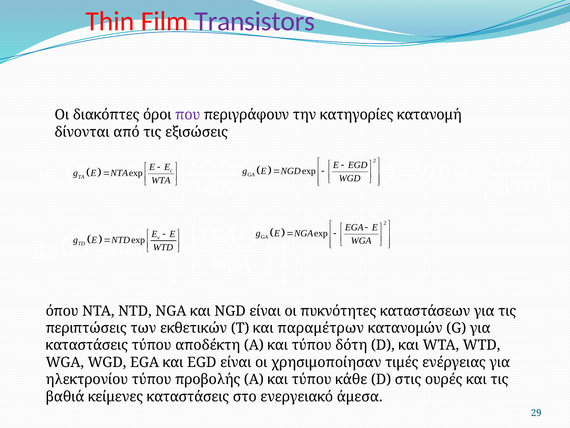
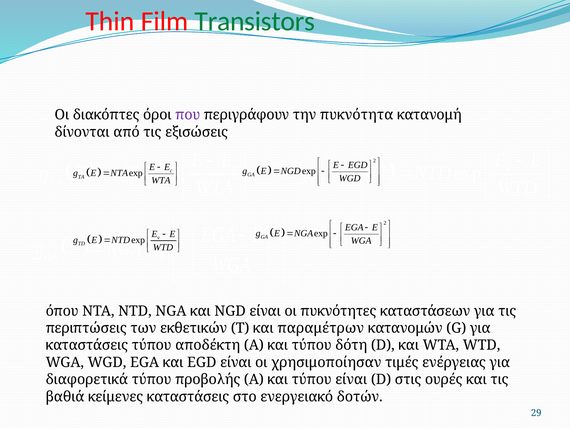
Transistors colour: purple -> green
κατηγορίες: κατηγορίες -> πυκνότητα
ηλεκτρονίου: ηλεκτρονίου -> διαφορετικά
τύπου κάθε: κάθε -> είναι
άμεσα: άμεσα -> δοτών
